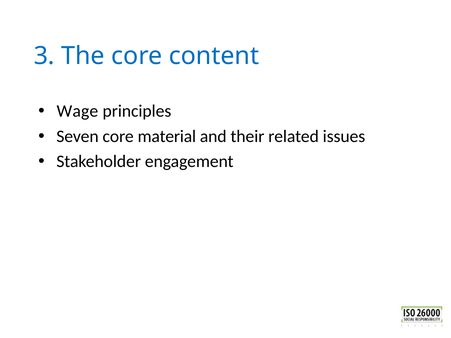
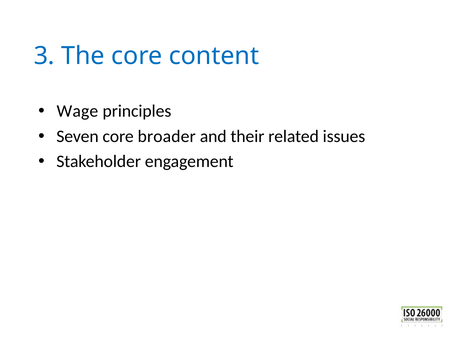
material: material -> broader
